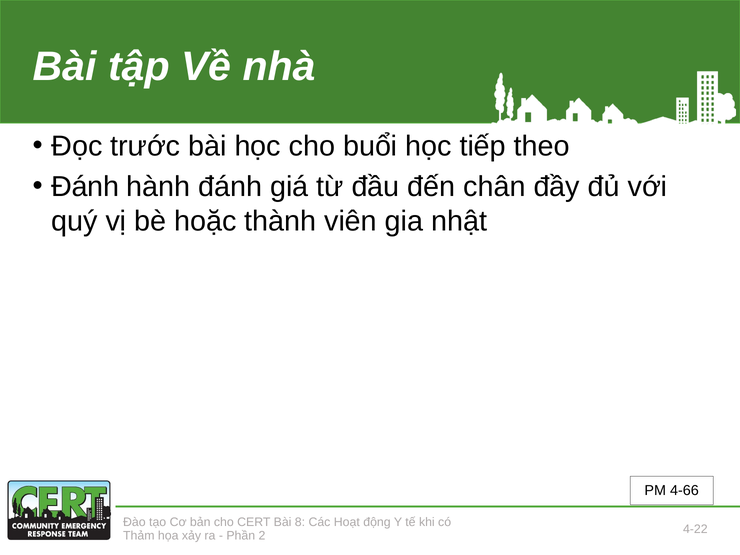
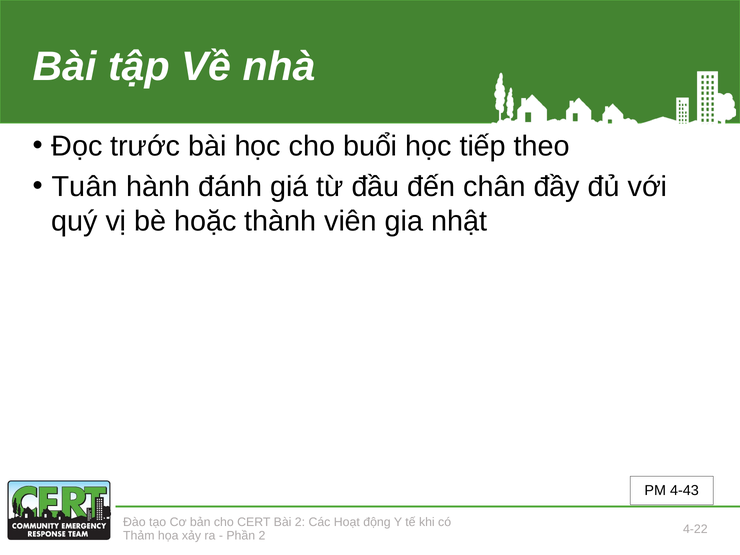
Đánh at (85, 187): Đánh -> Tuân
4-66: 4-66 -> 4-43
Bài 8: 8 -> 2
